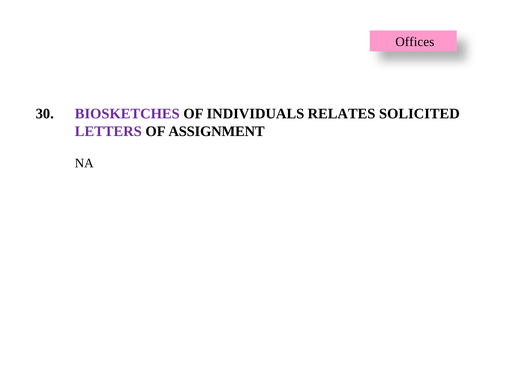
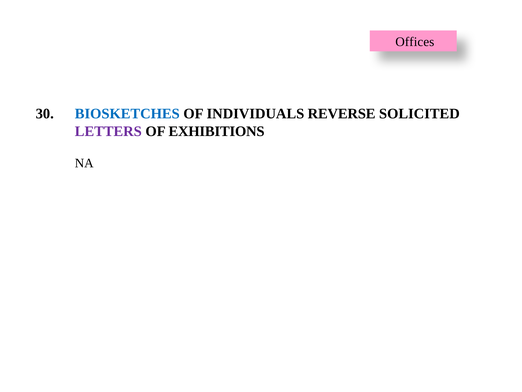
BIOSKETCHES colour: purple -> blue
RELATES: RELATES -> REVERSE
ASSIGNMENT: ASSIGNMENT -> EXHIBITIONS
